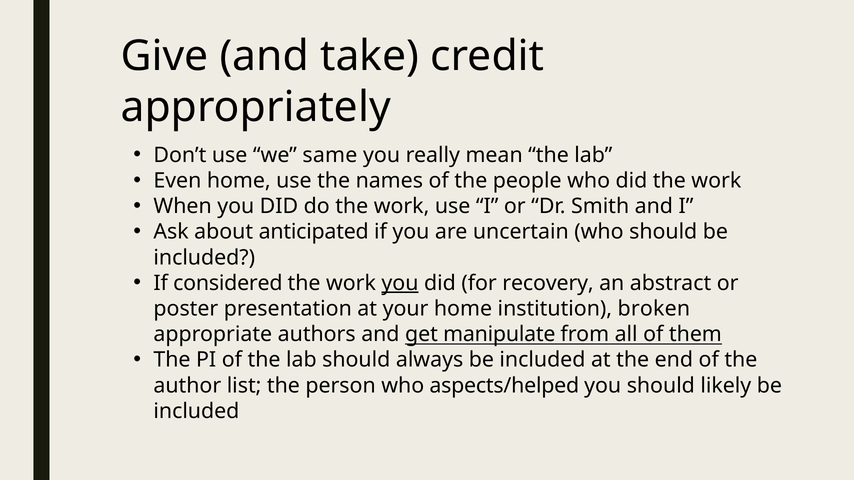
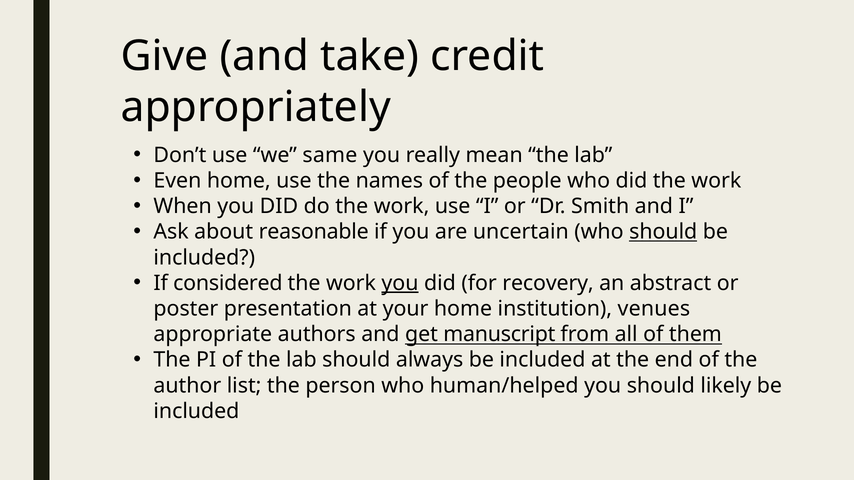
anticipated: anticipated -> reasonable
should at (663, 232) underline: none -> present
broken: broken -> venues
manipulate: manipulate -> manuscript
aspects/helped: aspects/helped -> human/helped
